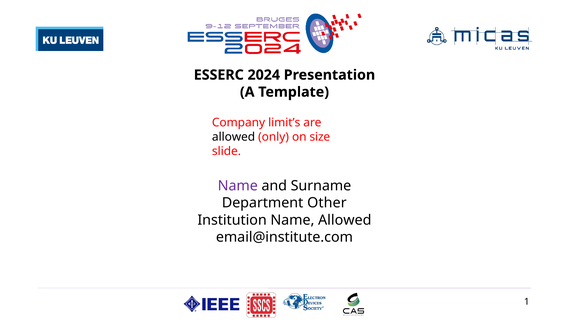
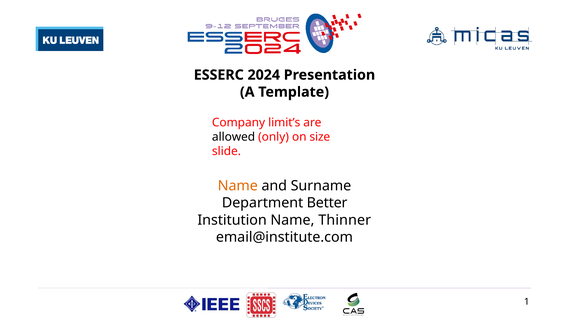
Name at (238, 186) colour: purple -> orange
Other: Other -> Better
Name Allowed: Allowed -> Thinner
